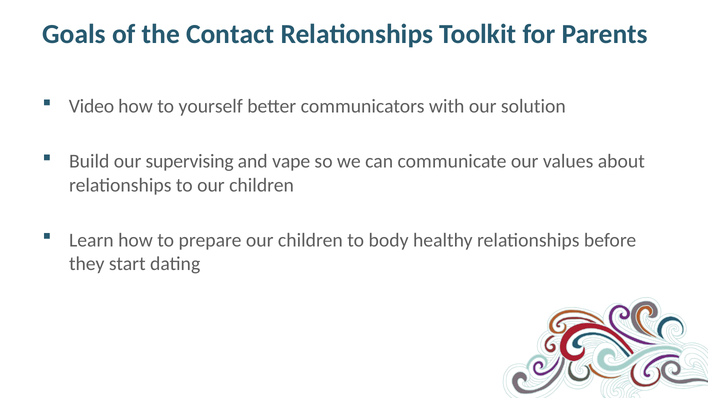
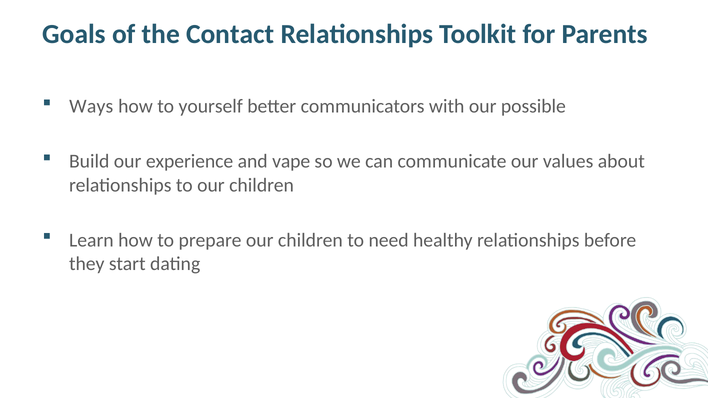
Video: Video -> Ways
solution: solution -> possible
supervising: supervising -> experience
body: body -> need
